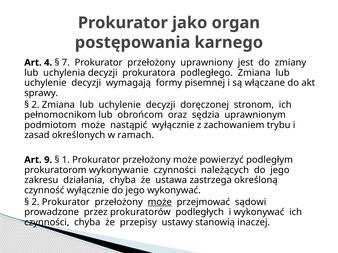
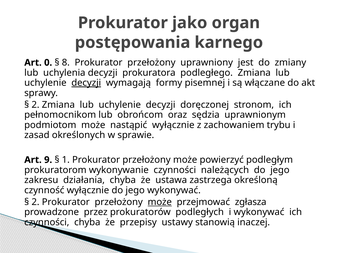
4: 4 -> 0
7: 7 -> 8
decyzji at (86, 83) underline: none -> present
ramach: ramach -> sprawie
sądowi: sądowi -> zgłasza
